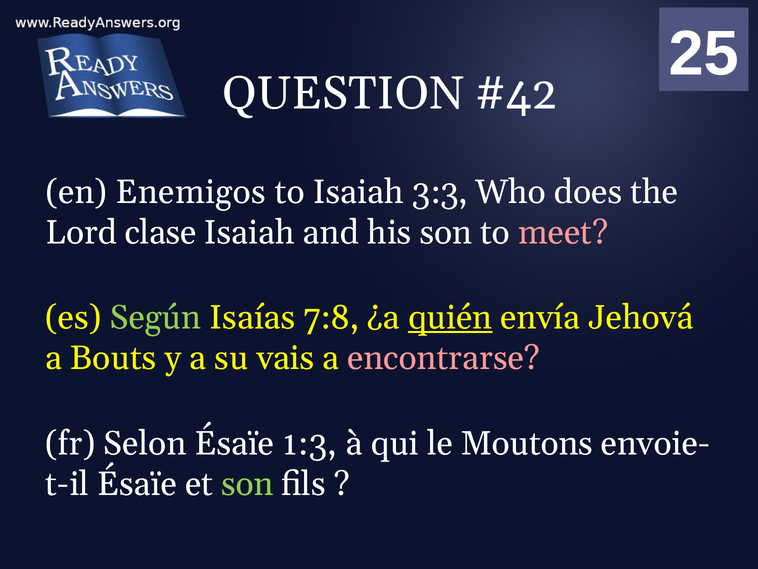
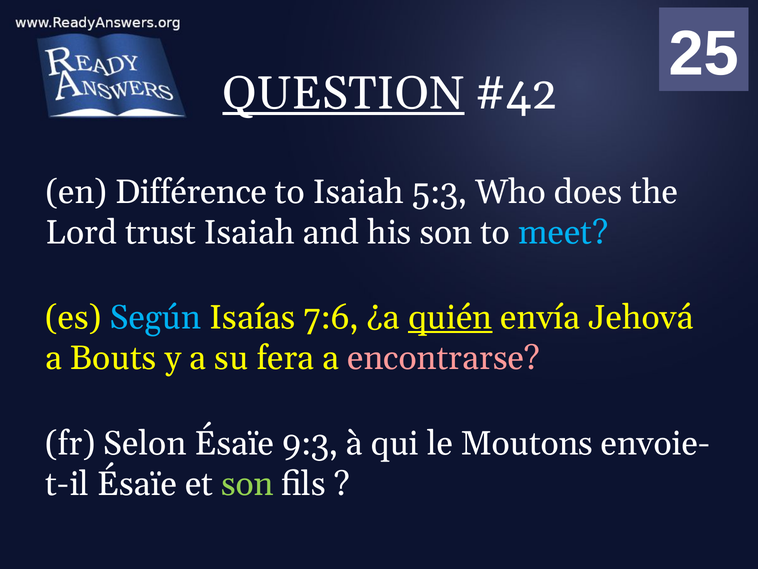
QUESTION underline: none -> present
Enemigos: Enemigos -> Différence
3:3: 3:3 -> 5:3
clase: clase -> trust
meet colour: pink -> light blue
Según colour: light green -> light blue
7:8: 7:8 -> 7:6
vais: vais -> fera
1:3: 1:3 -> 9:3
